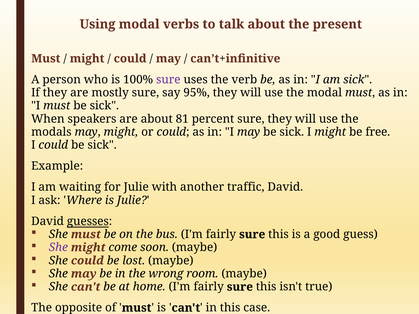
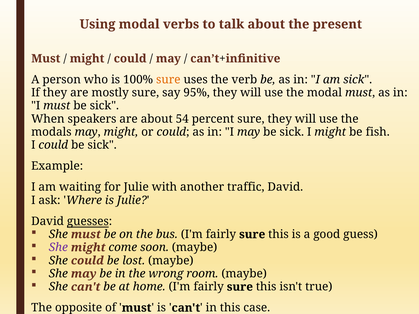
sure at (168, 80) colour: purple -> orange
81: 81 -> 54
free: free -> fish
